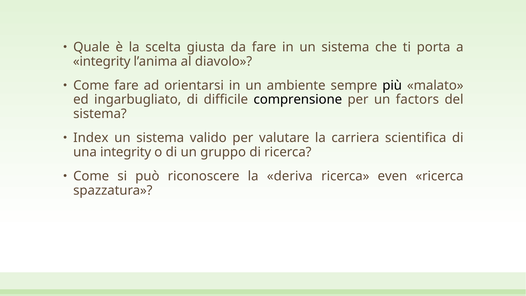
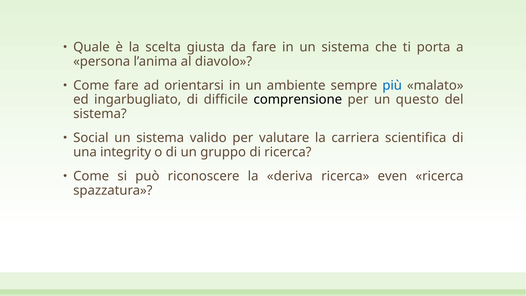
integrity at (102, 61): integrity -> persona
più colour: black -> blue
factors: factors -> questo
Index: Index -> Social
